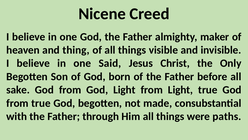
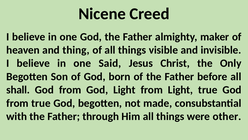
sake: sake -> shall
paths: paths -> other
